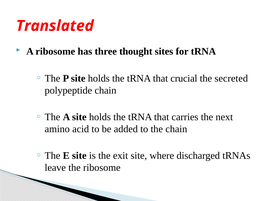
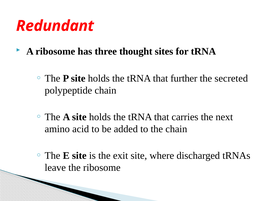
Translated: Translated -> Redundant
crucial: crucial -> further
